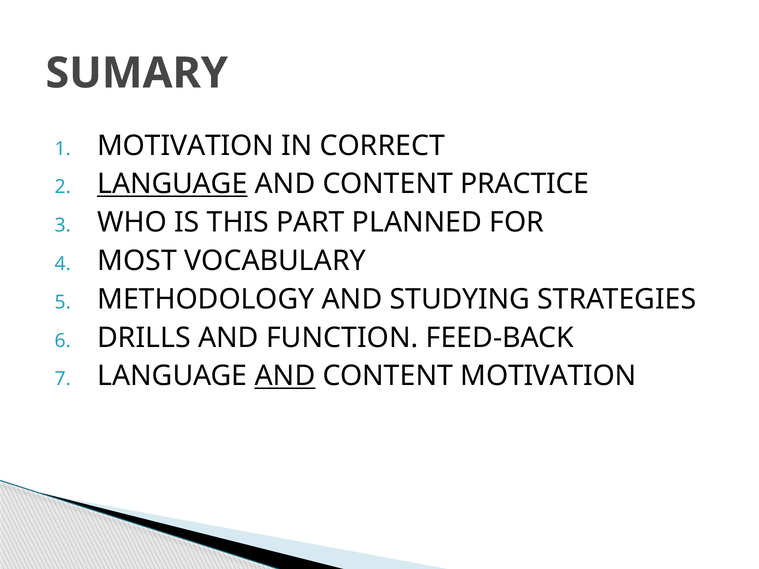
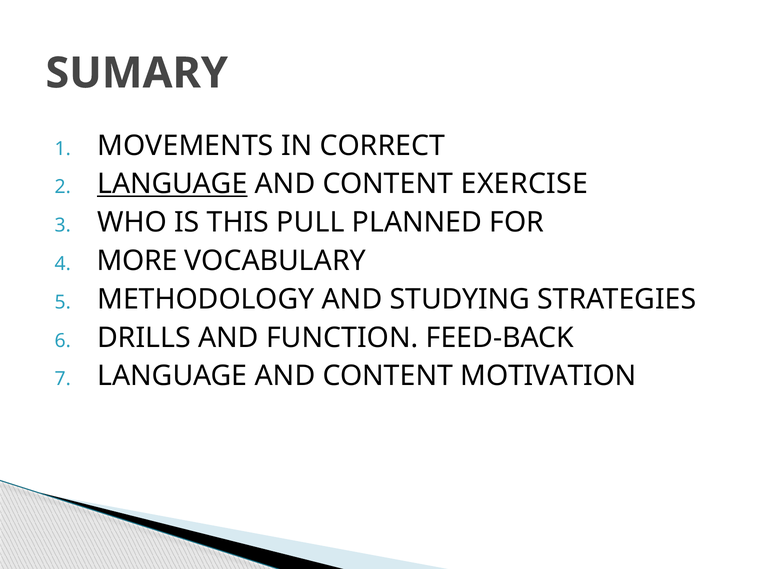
MOTIVATION at (186, 146): MOTIVATION -> MOVEMENTS
PRACTICE: PRACTICE -> EXERCISE
PART: PART -> PULL
MOST: MOST -> MORE
AND at (285, 376) underline: present -> none
